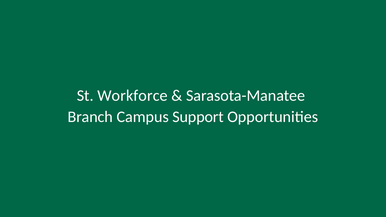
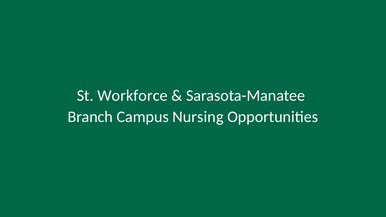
Support: Support -> Nursing
